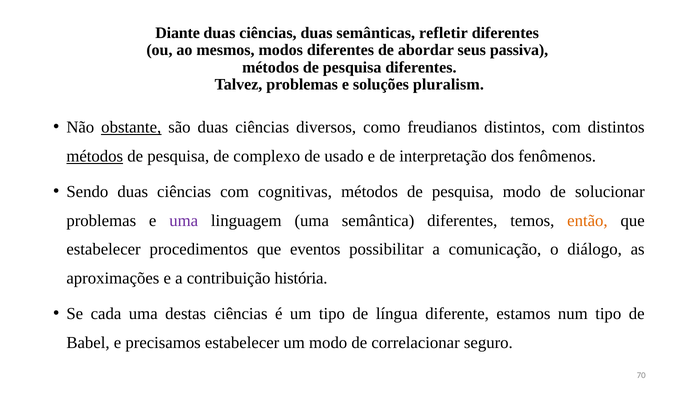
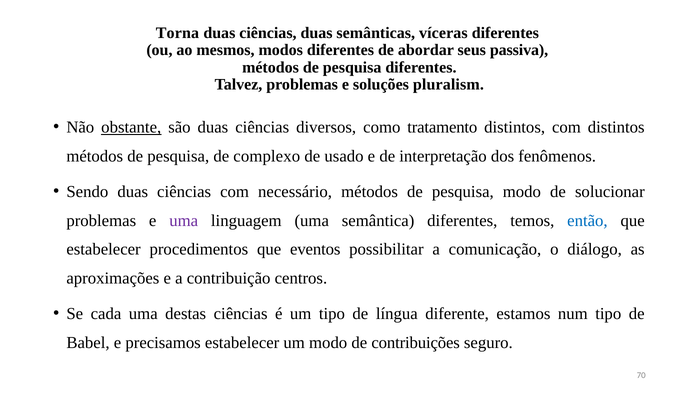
Diante: Diante -> Torna
refletir: refletir -> víceras
freudianos: freudianos -> tratamento
métodos at (95, 156) underline: present -> none
cognitivas: cognitivas -> necessário
então colour: orange -> blue
história: história -> centros
correlacionar: correlacionar -> contribuições
